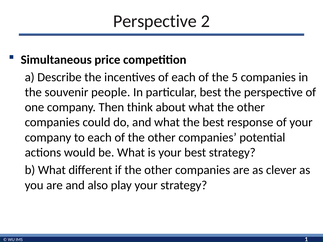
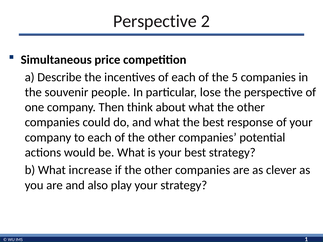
particular best: best -> lose
different: different -> increase
